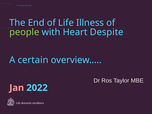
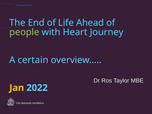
Illness: Illness -> Ahead
Despite: Despite -> Journey
Jan colour: pink -> yellow
